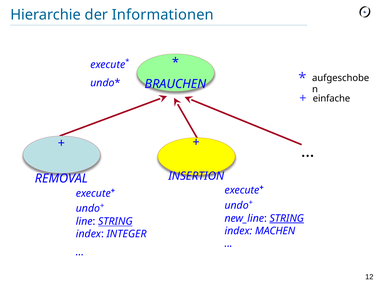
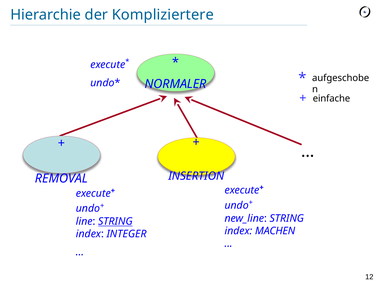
Informationen: Informationen -> Kompliziertere
BRAUCHEN: BRAUCHEN -> NORMALER
STRING at (287, 218) underline: present -> none
